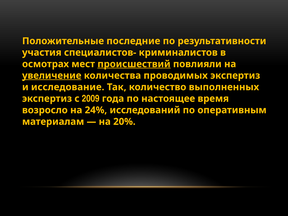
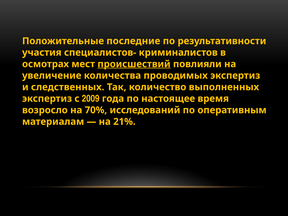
увеличение underline: present -> none
исследование: исследование -> следственных
24%: 24% -> 70%
20%: 20% -> 21%
